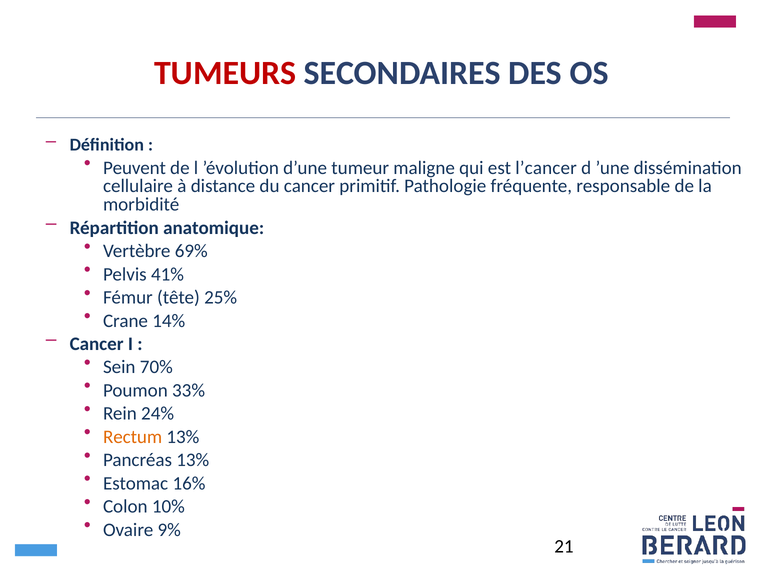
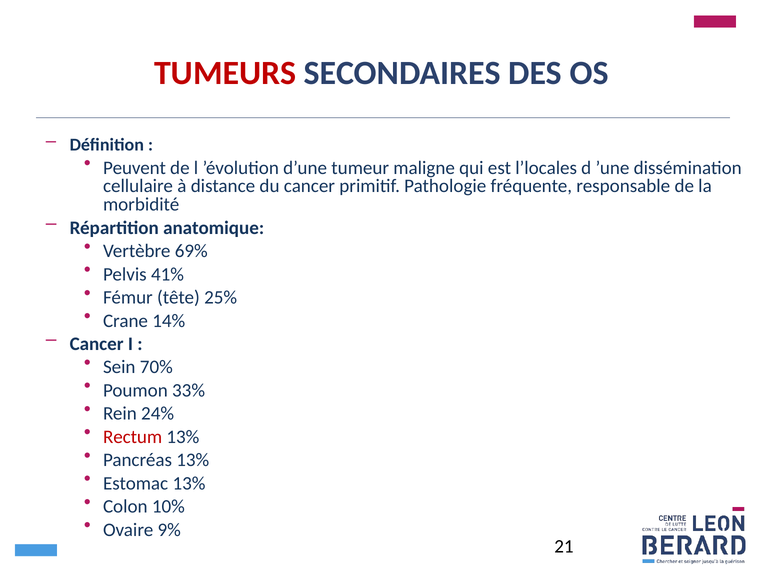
l’cancer: l’cancer -> l’locales
Rectum colour: orange -> red
Estomac 16%: 16% -> 13%
